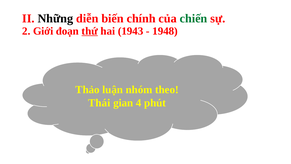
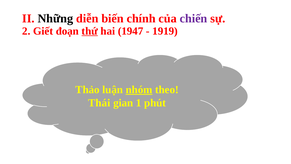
chiến colour: green -> purple
Giới: Giới -> Giết
1943: 1943 -> 1947
1948: 1948 -> 1919
nhóm underline: none -> present
4: 4 -> 1
